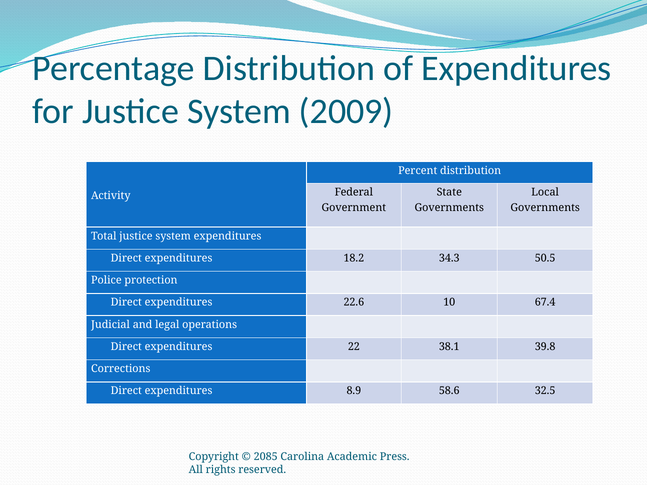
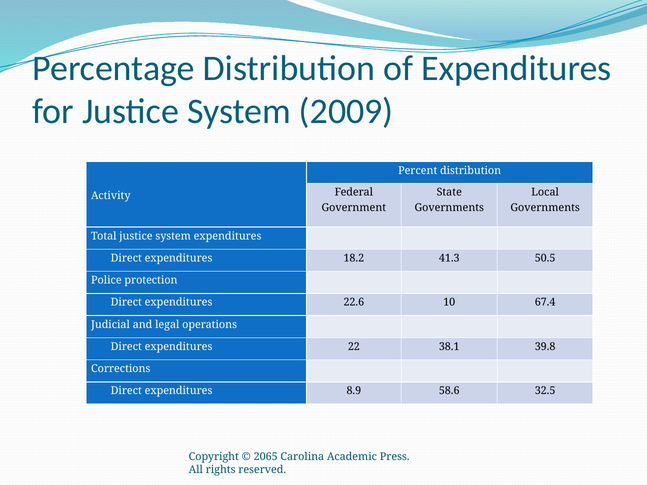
34.3: 34.3 -> 41.3
2085: 2085 -> 2065
